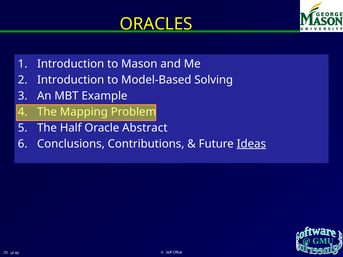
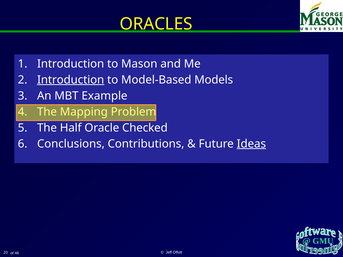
Introduction at (71, 80) underline: none -> present
Solving: Solving -> Models
Abstract: Abstract -> Checked
